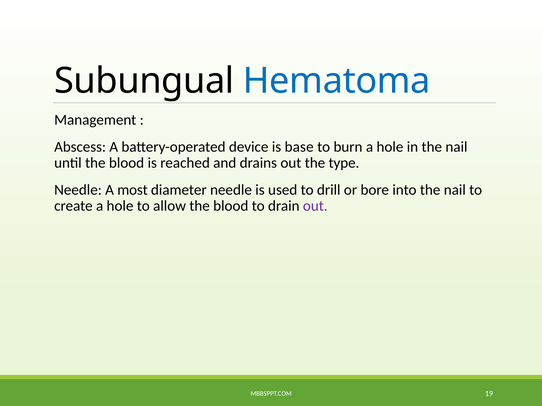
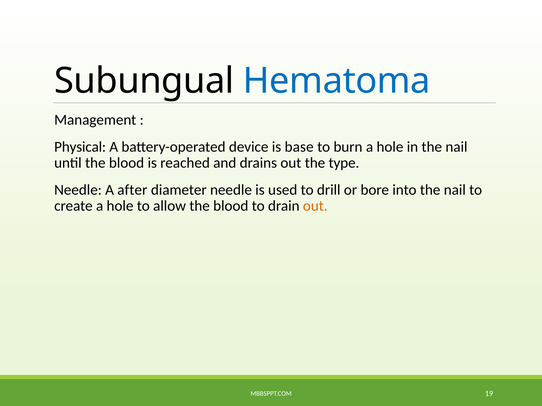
Abscess: Abscess -> Physical
most: most -> after
out at (315, 206) colour: purple -> orange
